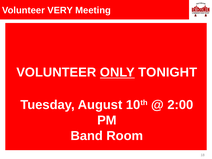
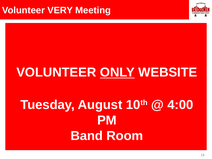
TONIGHT: TONIGHT -> WEBSITE
2:00: 2:00 -> 4:00
